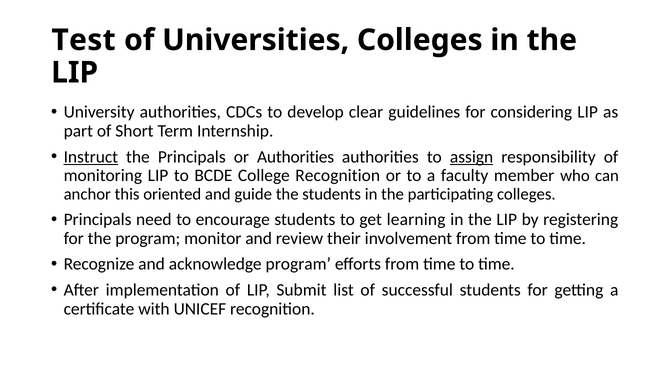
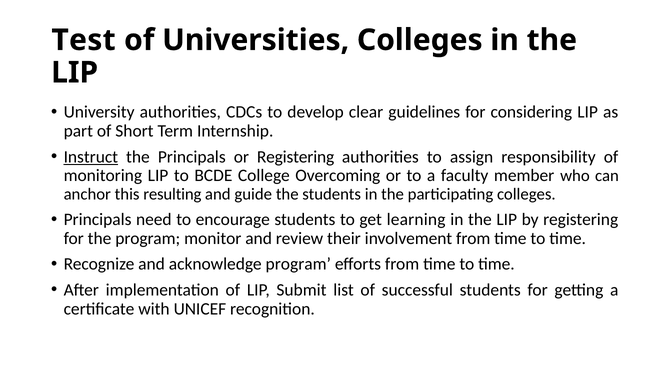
or Authorities: Authorities -> Registering
assign underline: present -> none
College Recognition: Recognition -> Overcoming
oriented: oriented -> resulting
